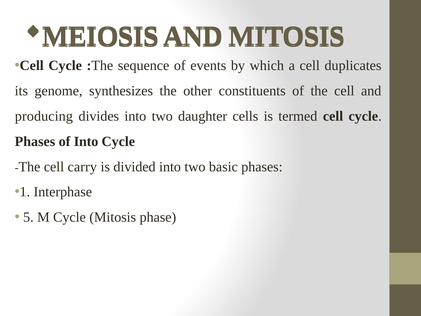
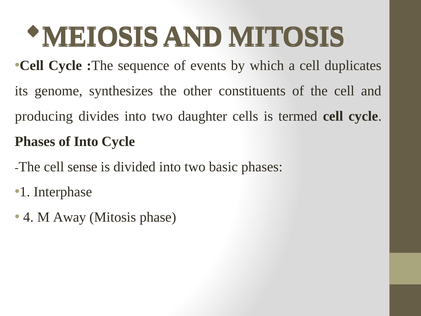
carry: carry -> sense
5: 5 -> 4
M Cycle: Cycle -> Away
